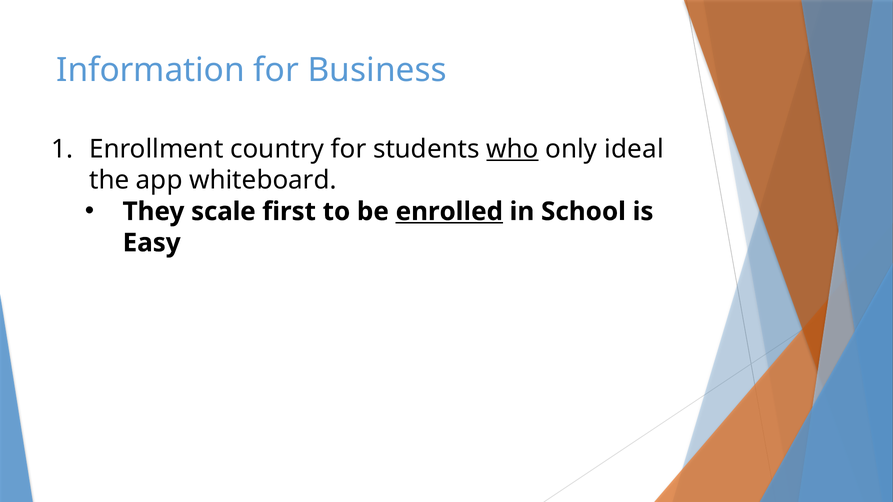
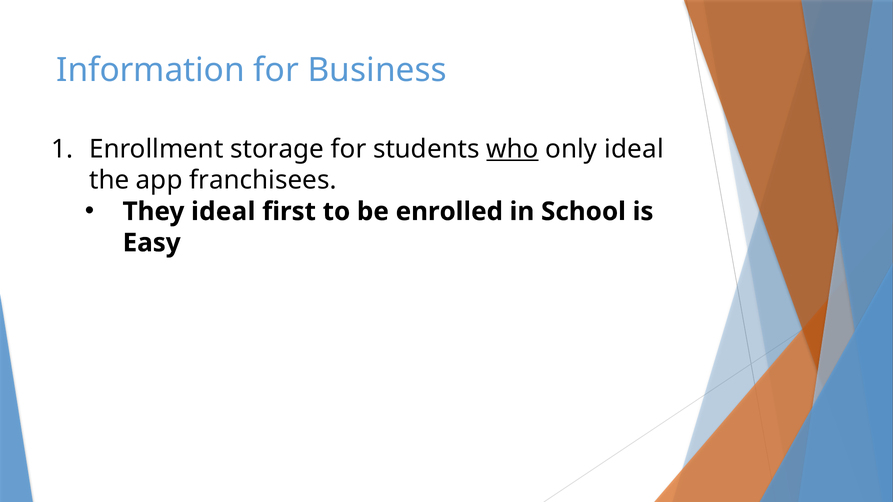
country: country -> storage
whiteboard: whiteboard -> franchisees
They scale: scale -> ideal
enrolled underline: present -> none
